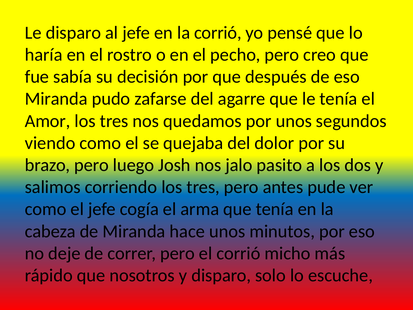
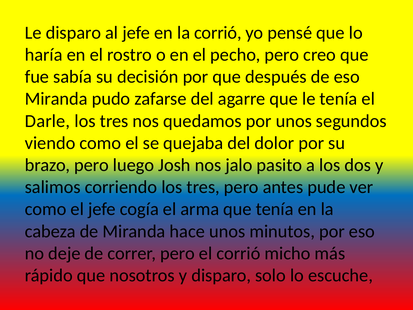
Amor: Amor -> Darle
